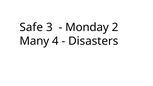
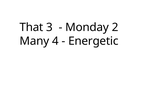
Safe: Safe -> That
Disasters: Disasters -> Energetic
